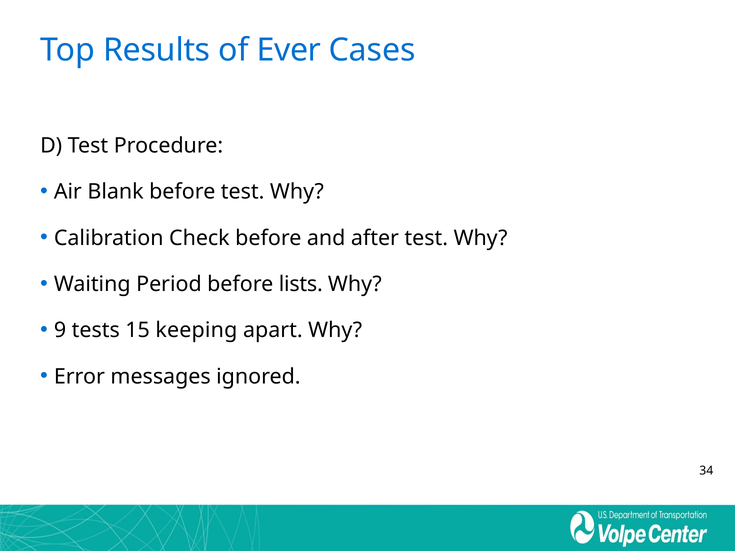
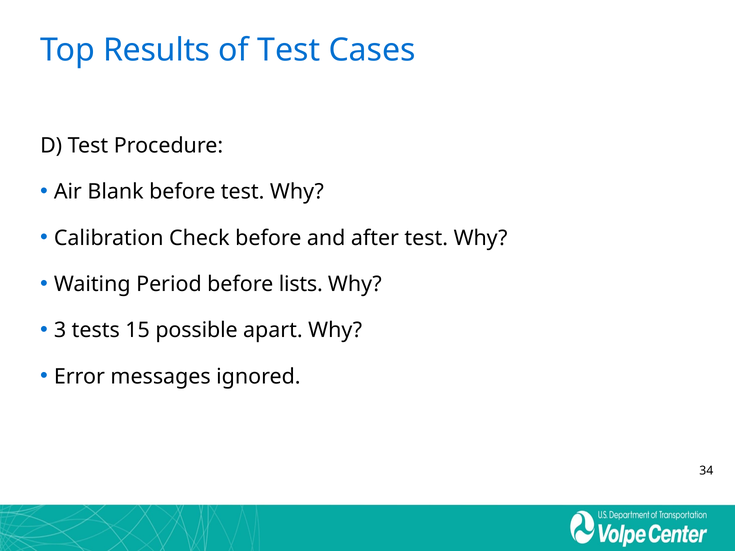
of Ever: Ever -> Test
9: 9 -> 3
keeping: keeping -> possible
